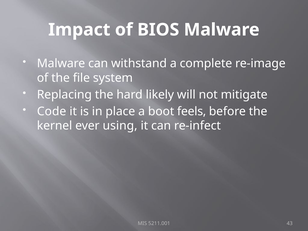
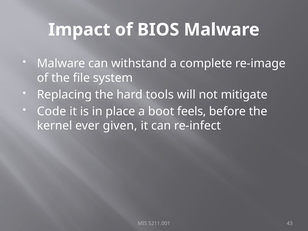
likely: likely -> tools
using: using -> given
